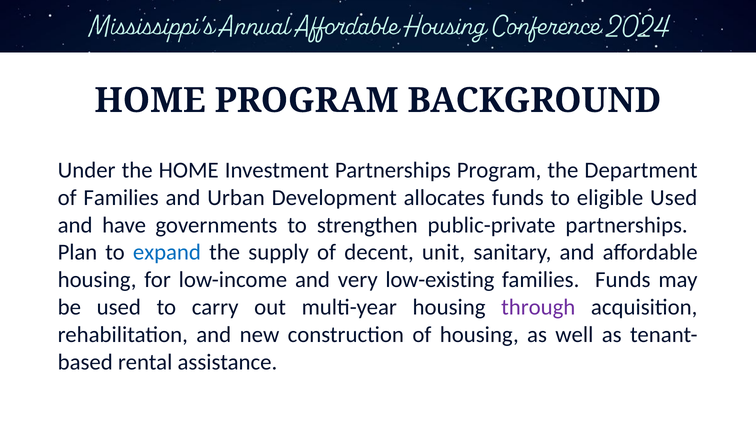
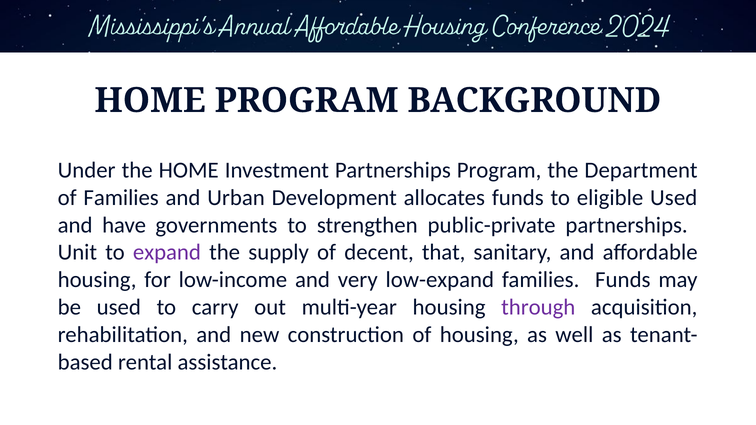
Plan: Plan -> Unit
expand colour: blue -> purple
unit: unit -> that
low-existing: low-existing -> low-expand
